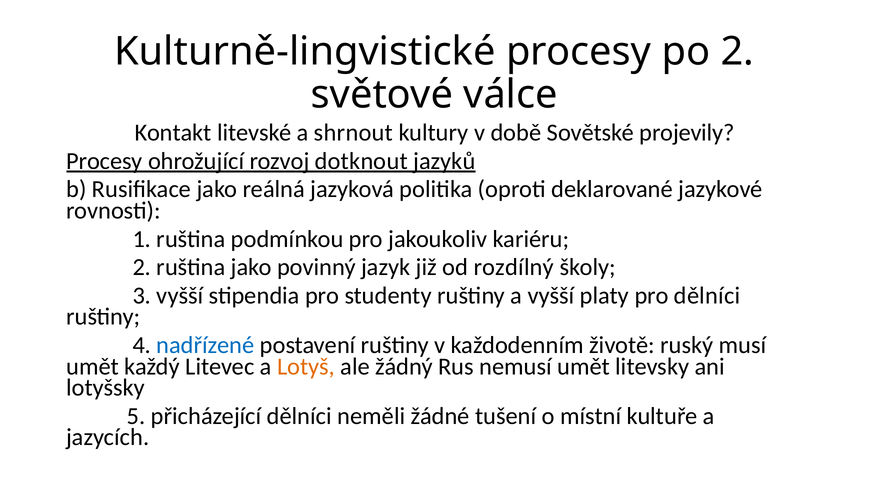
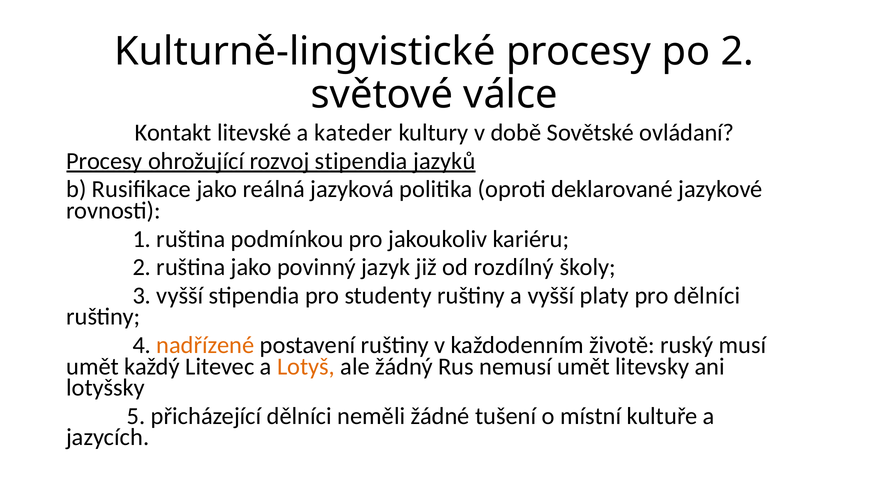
shrnout: shrnout -> kateder
projevily: projevily -> ovládaní
rozvoj dotknout: dotknout -> stipendia
nadřízené colour: blue -> orange
